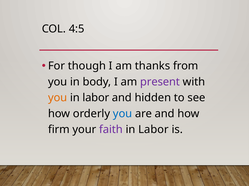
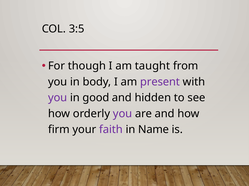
4:5: 4:5 -> 3:5
thanks: thanks -> taught
you at (58, 98) colour: orange -> purple
labor at (96, 98): labor -> good
you at (123, 114) colour: blue -> purple
Labor at (153, 130): Labor -> Name
